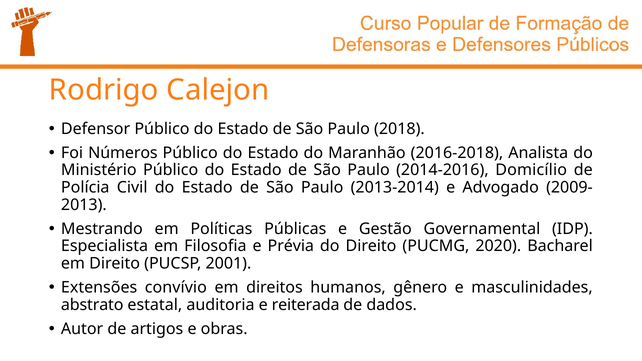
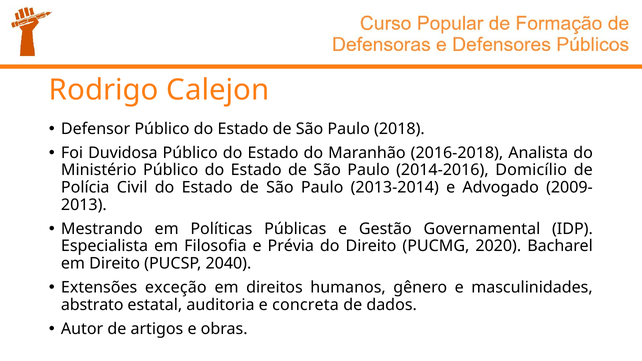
Números: Números -> Duvidosa
2001: 2001 -> 2040
convívio: convívio -> exceção
reiterada: reiterada -> concreta
